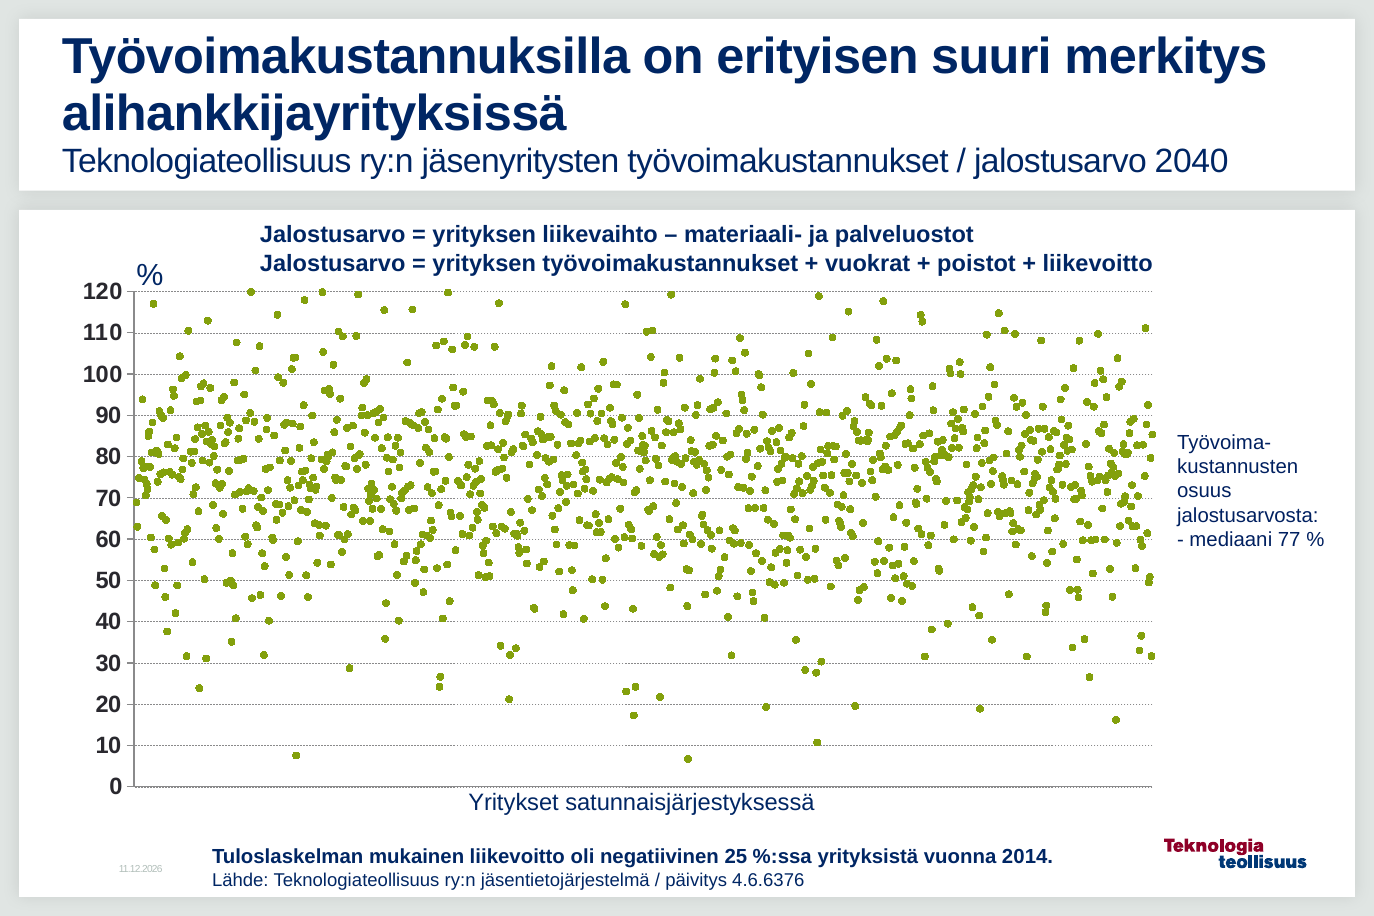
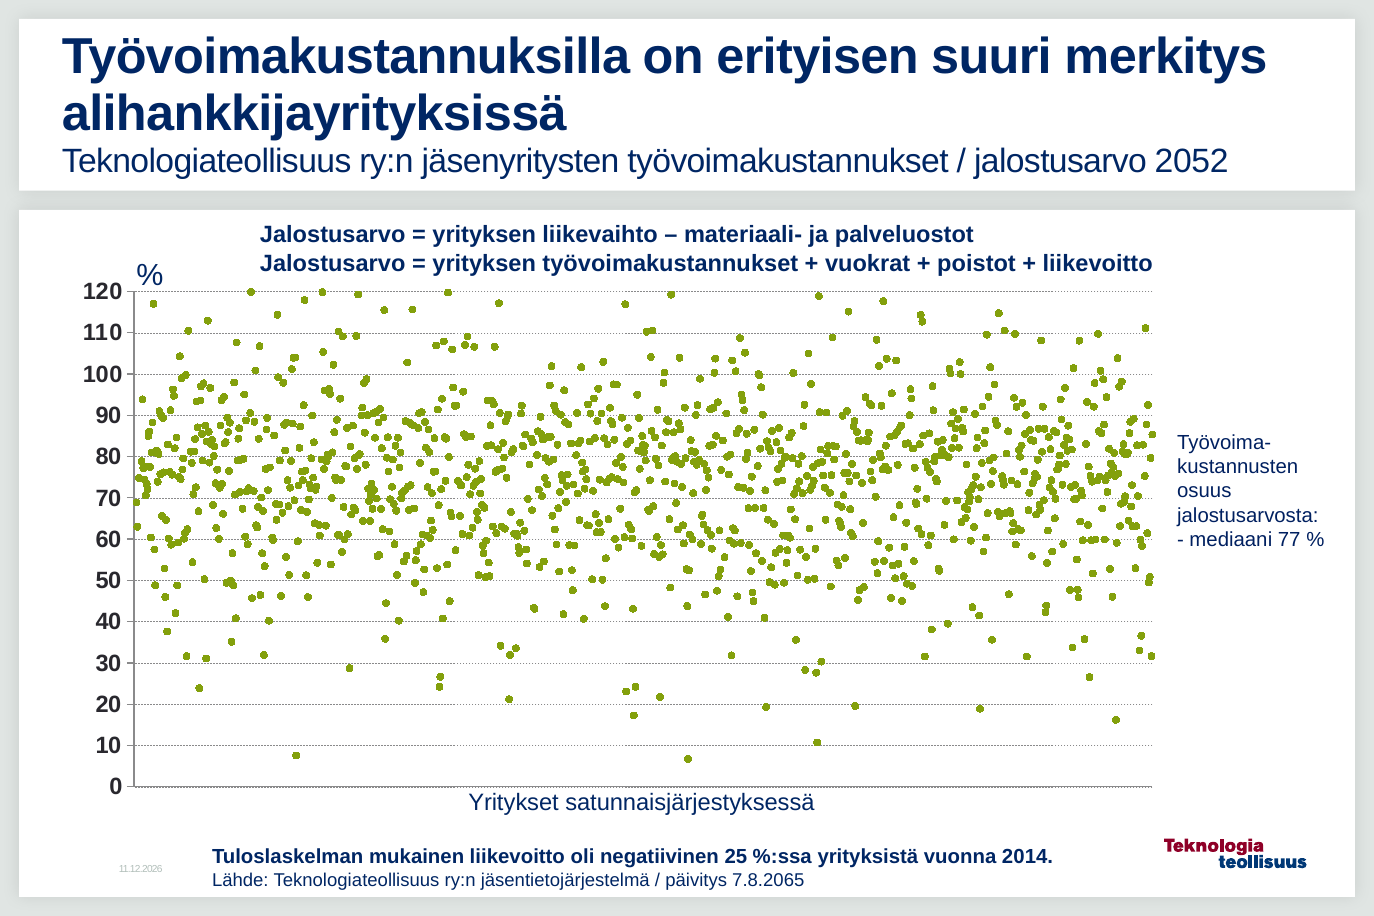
2040: 2040 -> 2052
4.6.6376: 4.6.6376 -> 7.8.2065
